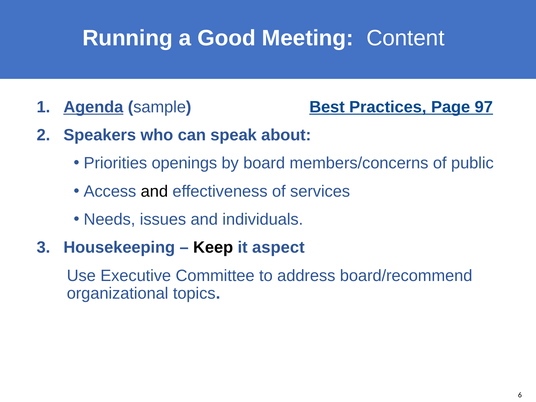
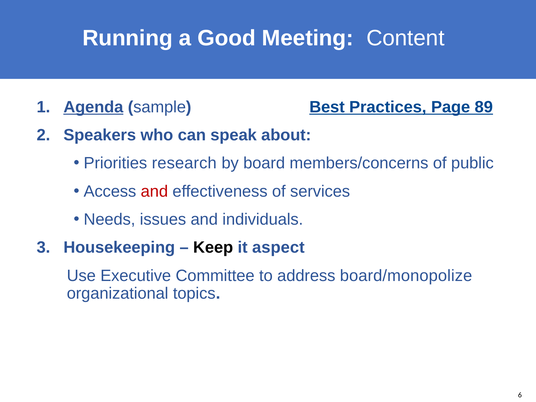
97: 97 -> 89
openings: openings -> research
and at (154, 191) colour: black -> red
board/recommend: board/recommend -> board/monopolize
